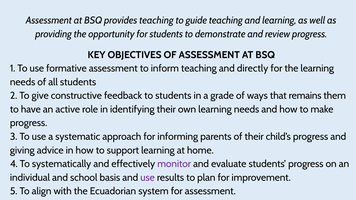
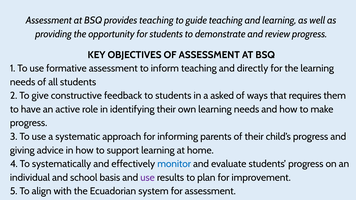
grade: grade -> asked
remains: remains -> requires
monitor colour: purple -> blue
